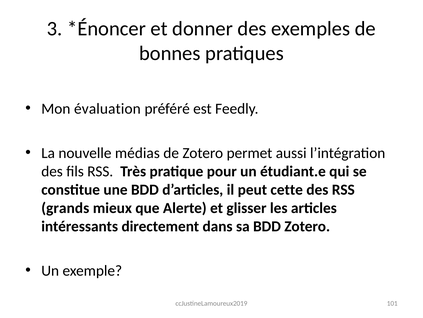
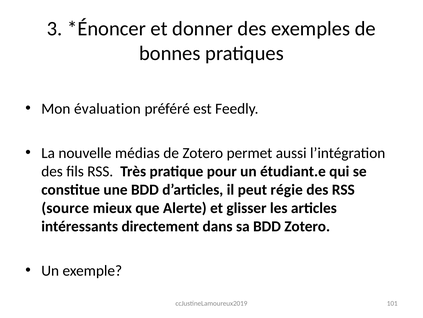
cette: cette -> régie
grands: grands -> source
